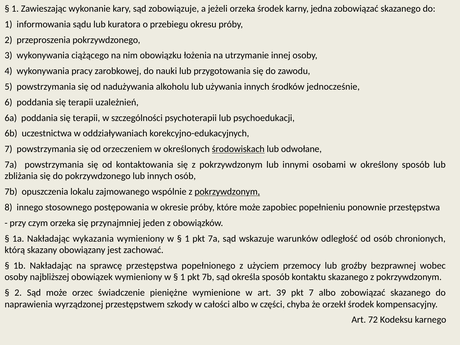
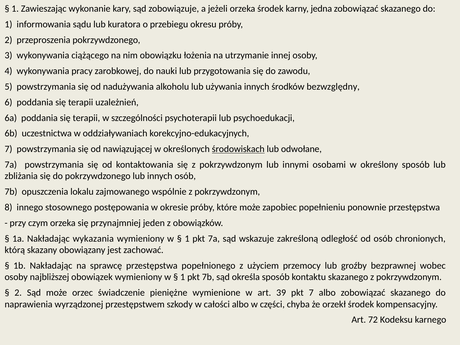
jednocześnie: jednocześnie -> bezwzględny
orzeczeniem: orzeczeniem -> nawiązującej
pokrzywdzonym at (227, 192) underline: present -> none
warunków: warunków -> zakreśloną
